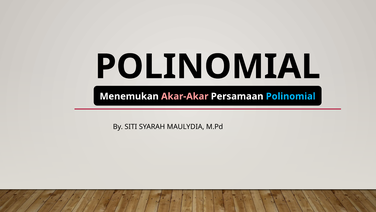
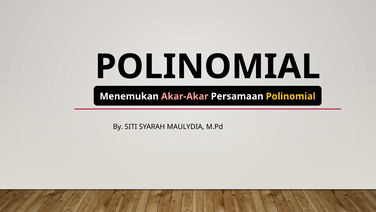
Polinomial at (291, 96) colour: light blue -> yellow
